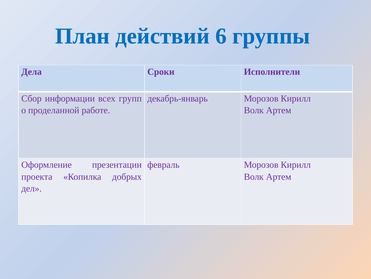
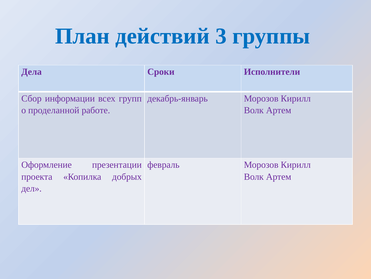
6: 6 -> 3
